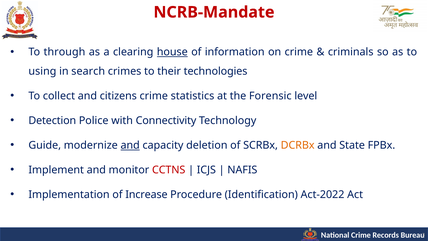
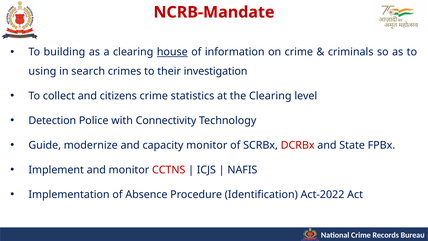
through: through -> building
technologies: technologies -> investigation
the Forensic: Forensic -> Clearing
and at (130, 145) underline: present -> none
capacity deletion: deletion -> monitor
DCRBx colour: orange -> red
Increase: Increase -> Absence
